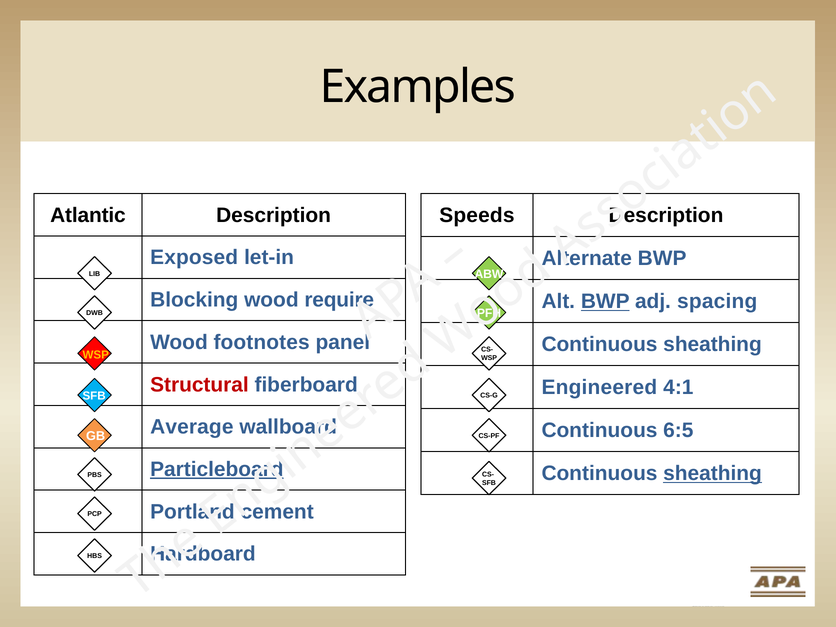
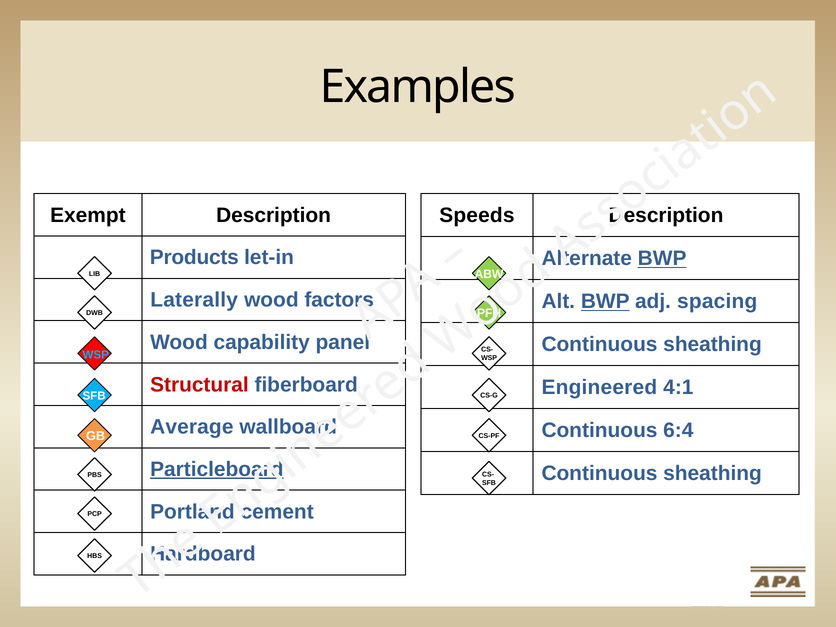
Atlantic: Atlantic -> Exempt
Exposed: Exposed -> Products
BWP at (662, 258) underline: none -> present
Blocking: Blocking -> Laterally
require: require -> factors
footnotes: footnotes -> capability
WSP at (96, 355) colour: yellow -> light blue
6:5: 6:5 -> 6:4
sheathing at (712, 473) underline: present -> none
